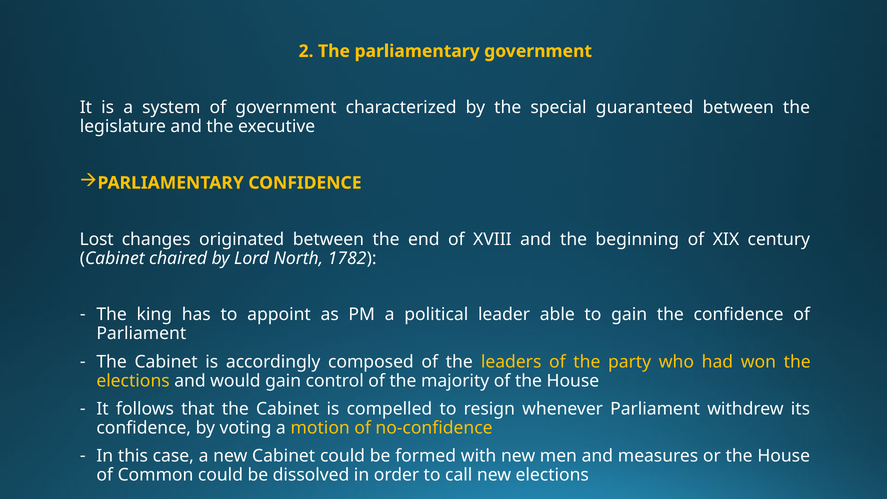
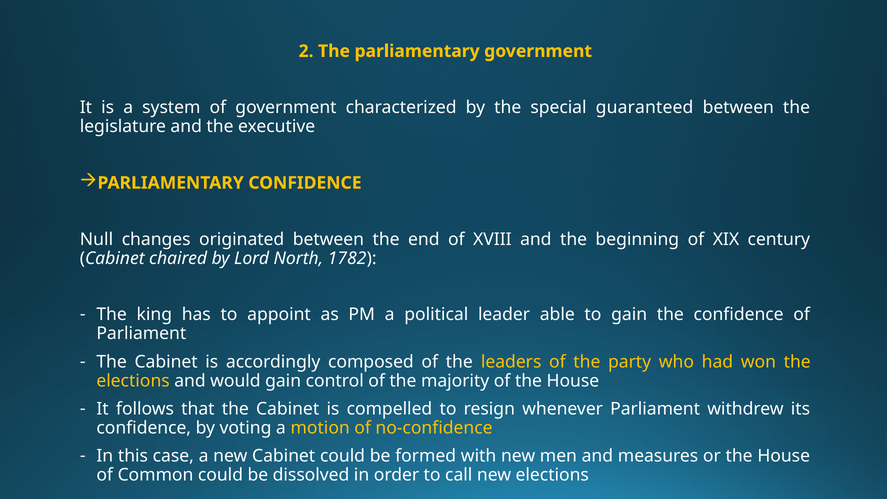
Lost: Lost -> Null
